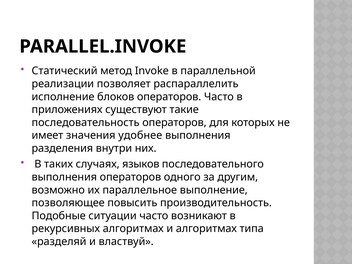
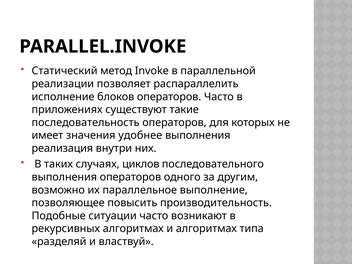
разделения: разделения -> реализация
языков: языков -> циклов
